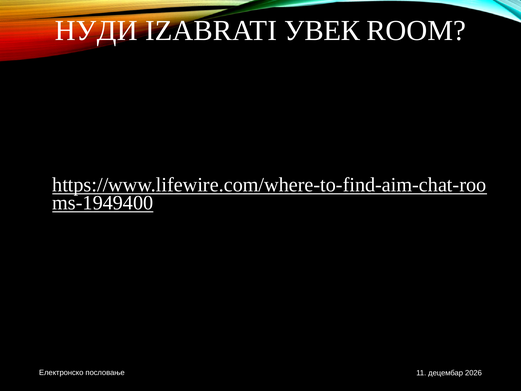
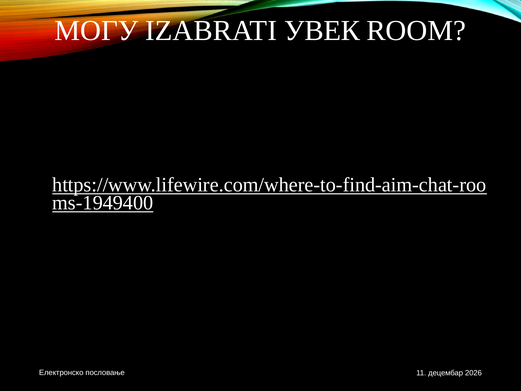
НУДИ: НУДИ -> МОГУ
